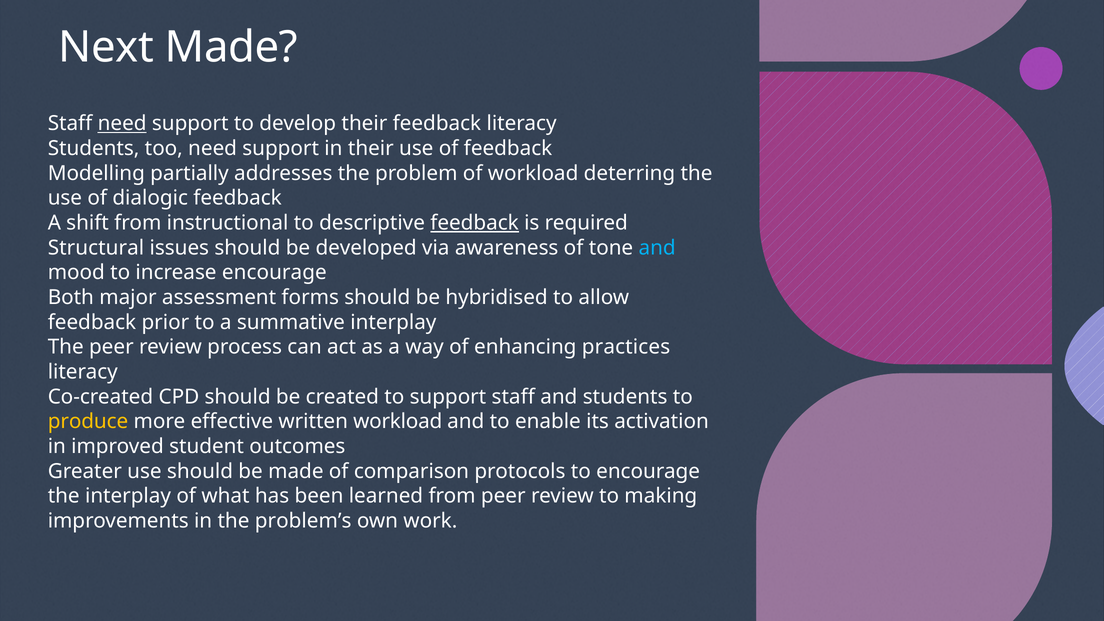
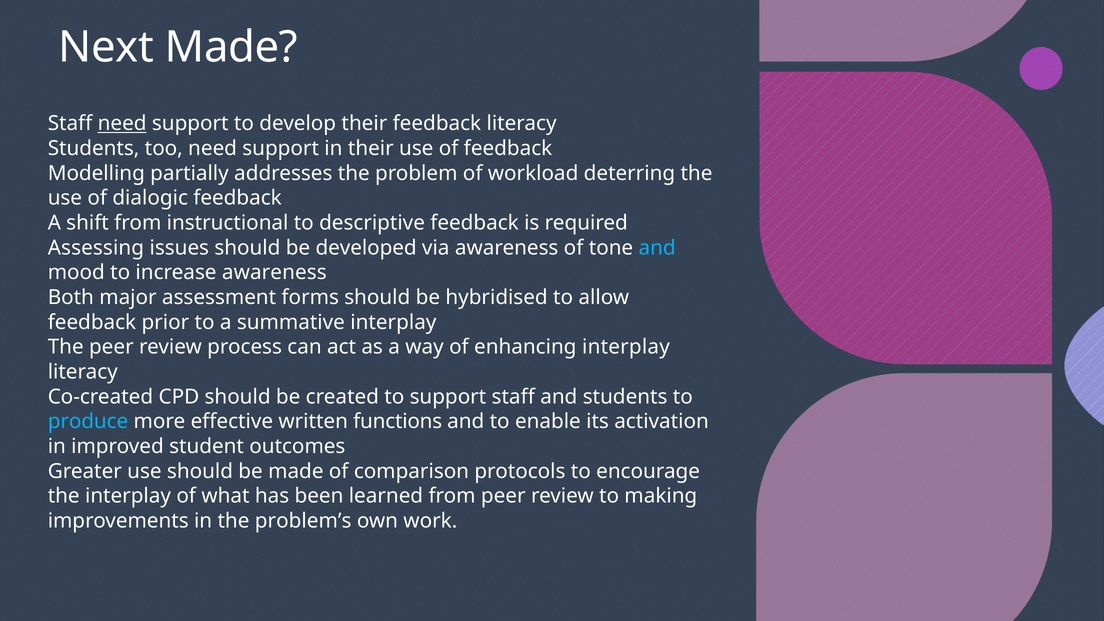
feedback at (475, 223) underline: present -> none
Structural: Structural -> Assessing
increase encourage: encourage -> awareness
enhancing practices: practices -> interplay
produce colour: yellow -> light blue
written workload: workload -> functions
